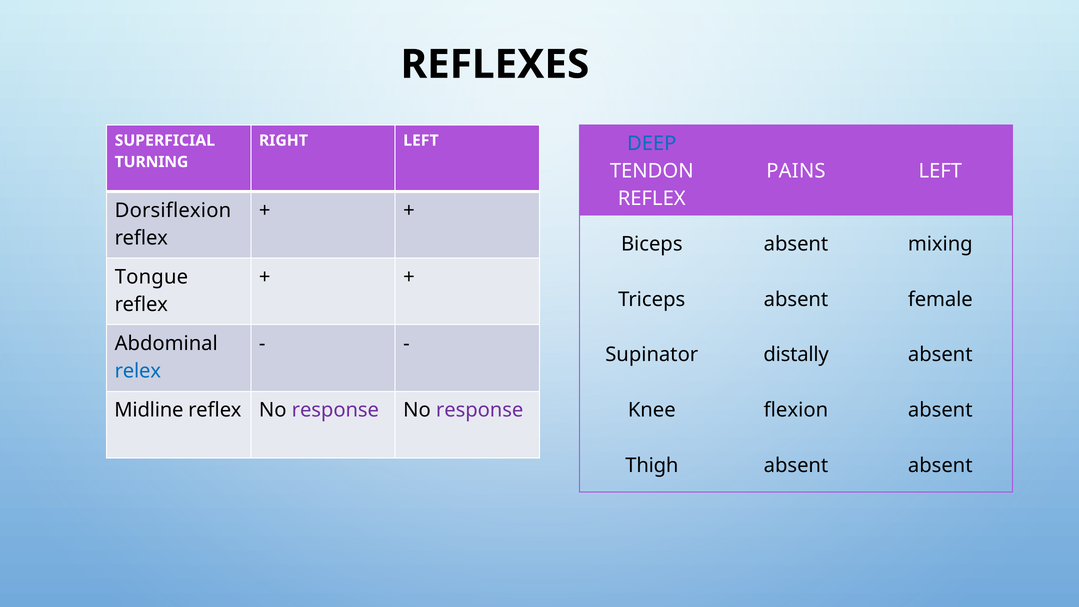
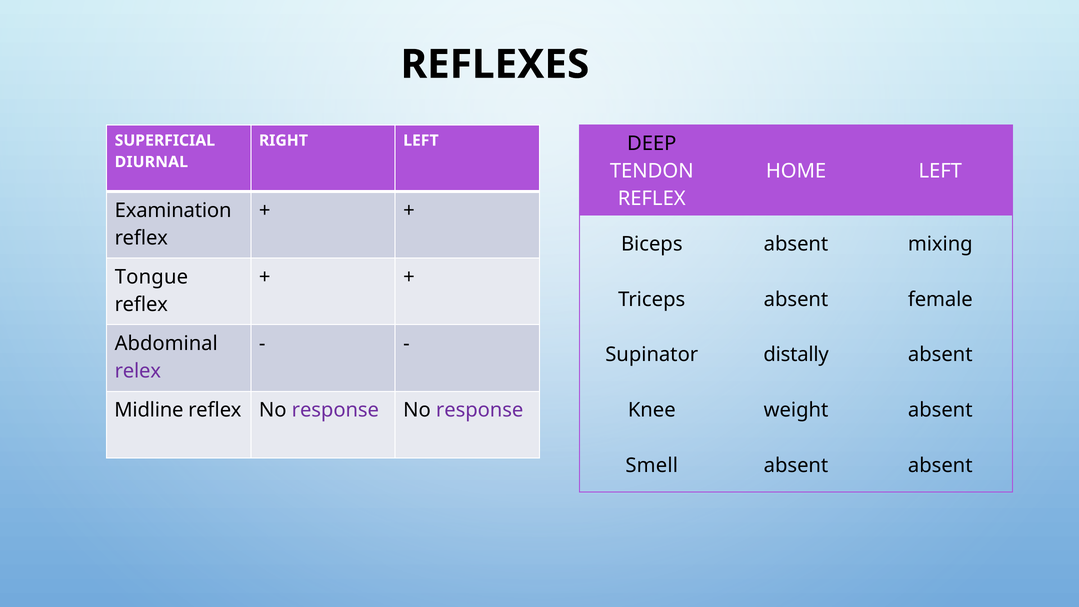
DEEP colour: blue -> black
TURNING: TURNING -> DIURNAL
PAINS: PAINS -> HOME
Dorsiflexion: Dorsiflexion -> Examination
relex colour: blue -> purple
flexion: flexion -> weight
Thigh: Thigh -> Smell
